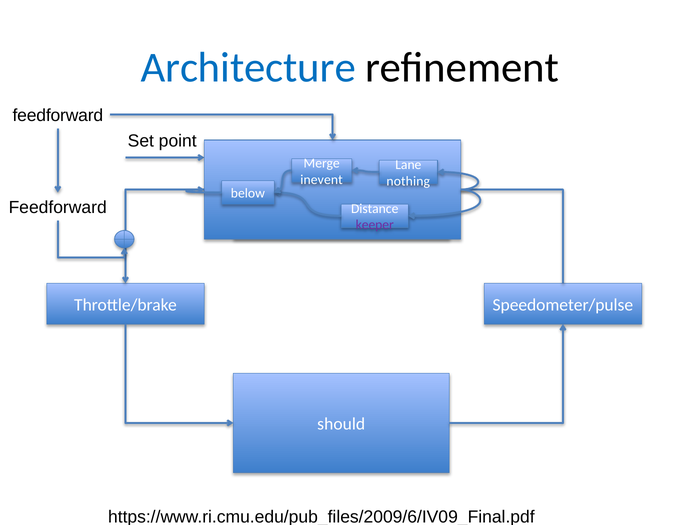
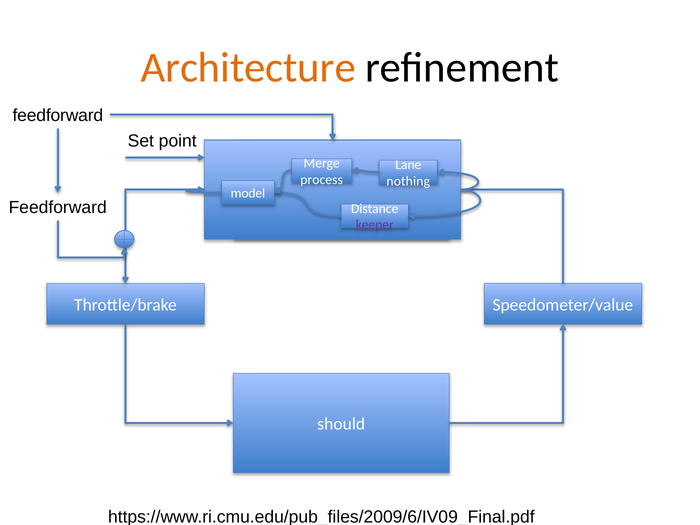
Architecture colour: blue -> orange
inevent: inevent -> process
below: below -> model
Speedometer/pulse: Speedometer/pulse -> Speedometer/value
